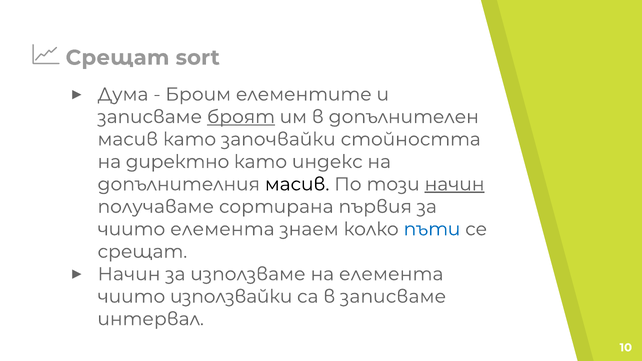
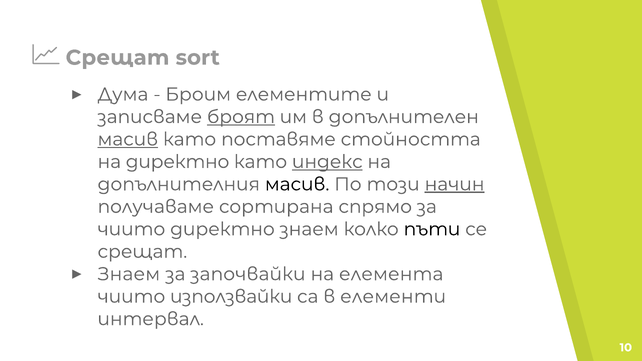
масив at (128, 139) underline: none -> present
започвайки: започвайки -> поставяме
индекс underline: none -> present
първия: първия -> спрямо
чиито елемента: елемента -> директно
пъти colour: blue -> black
Начин at (129, 274): Начин -> Знаем
използваме: използваме -> започвайки
в записваме: записваме -> елементи
